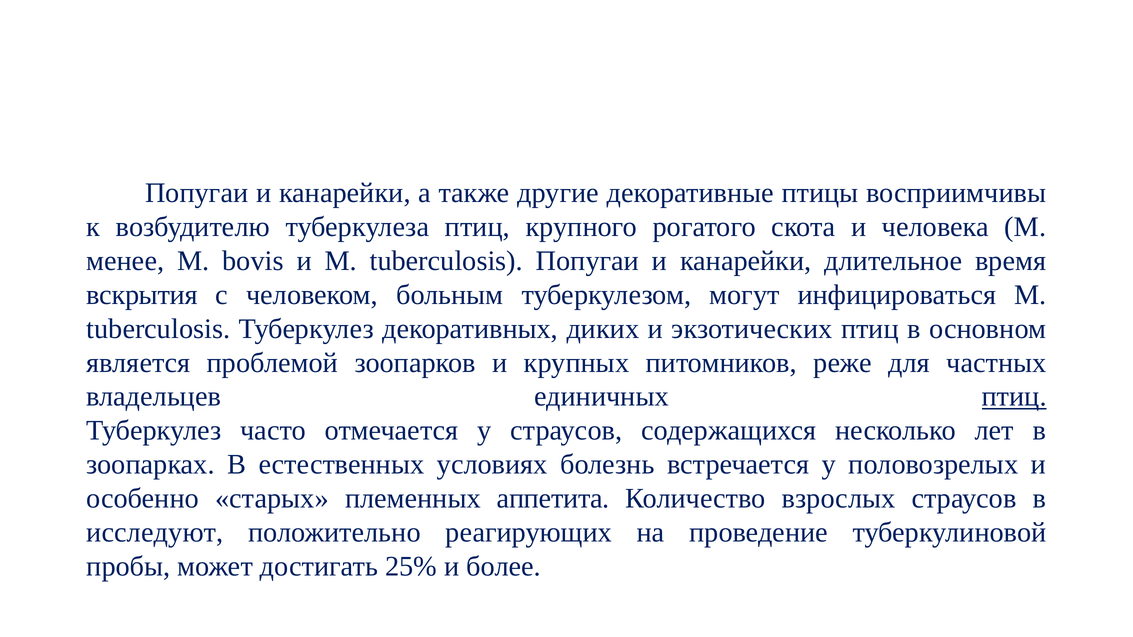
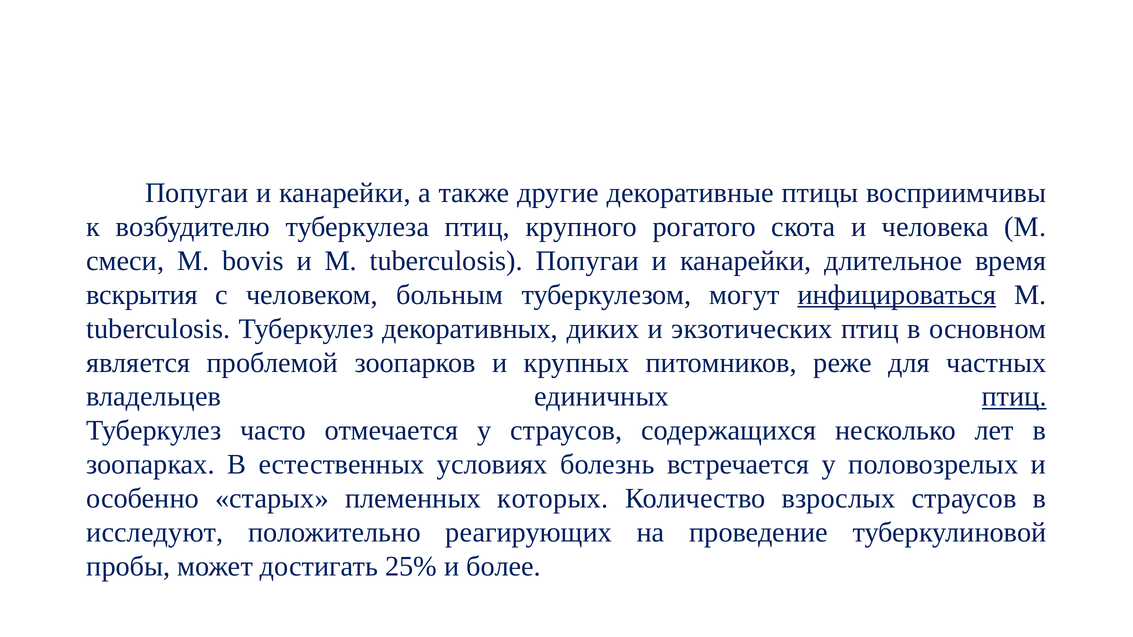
менее: менее -> смеси
инфицироваться underline: none -> present
аппетита: аппетита -> которых
